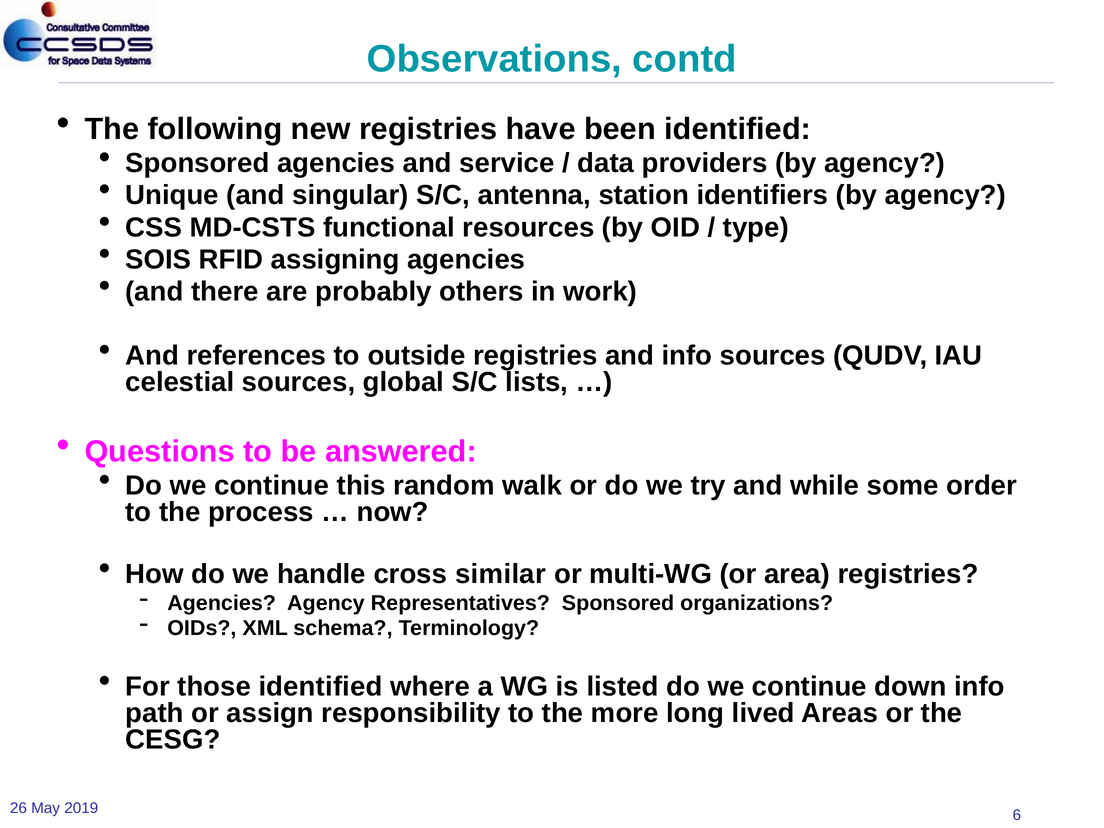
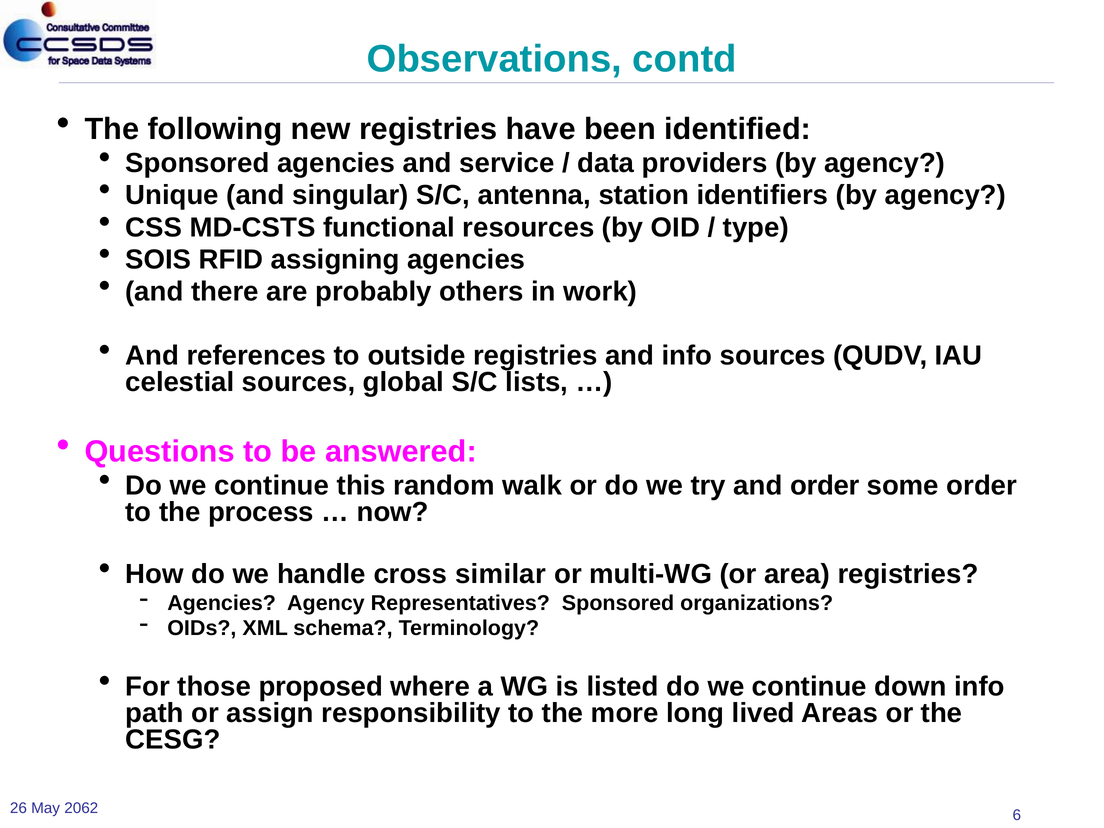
and while: while -> order
those identified: identified -> proposed
2019: 2019 -> 2062
